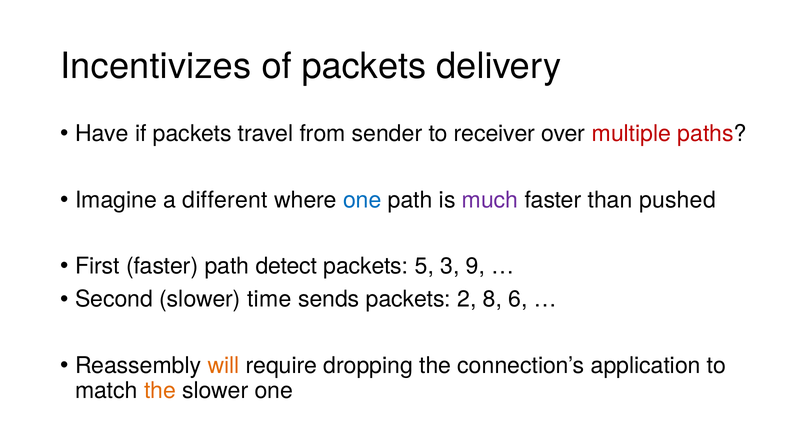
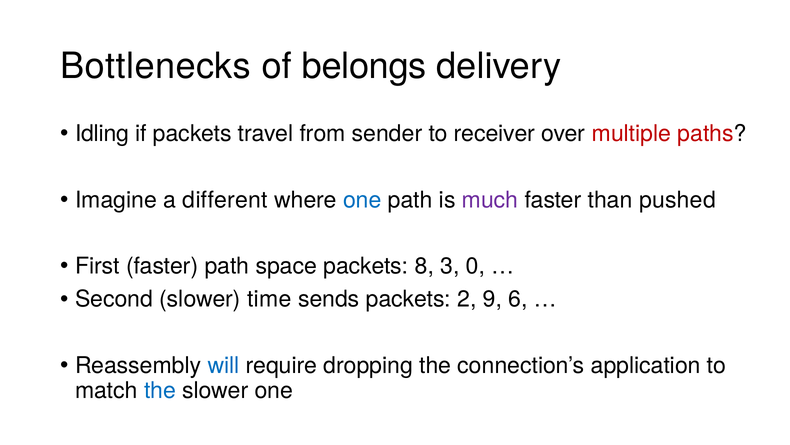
Incentivizes: Incentivizes -> Bottlenecks
of packets: packets -> belongs
Have: Have -> Idling
detect: detect -> space
5: 5 -> 8
9: 9 -> 0
8: 8 -> 9
will colour: orange -> blue
the at (160, 390) colour: orange -> blue
